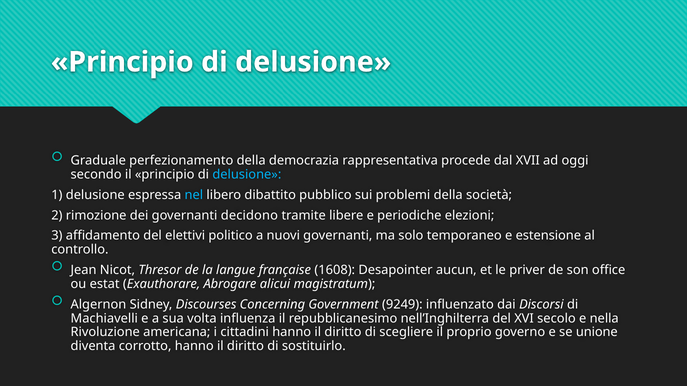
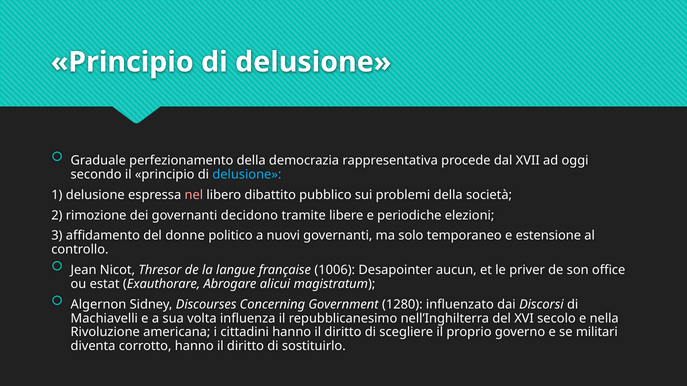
nel colour: light blue -> pink
elettivi: elettivi -> donne
1608: 1608 -> 1006
9249: 9249 -> 1280
unione: unione -> militari
